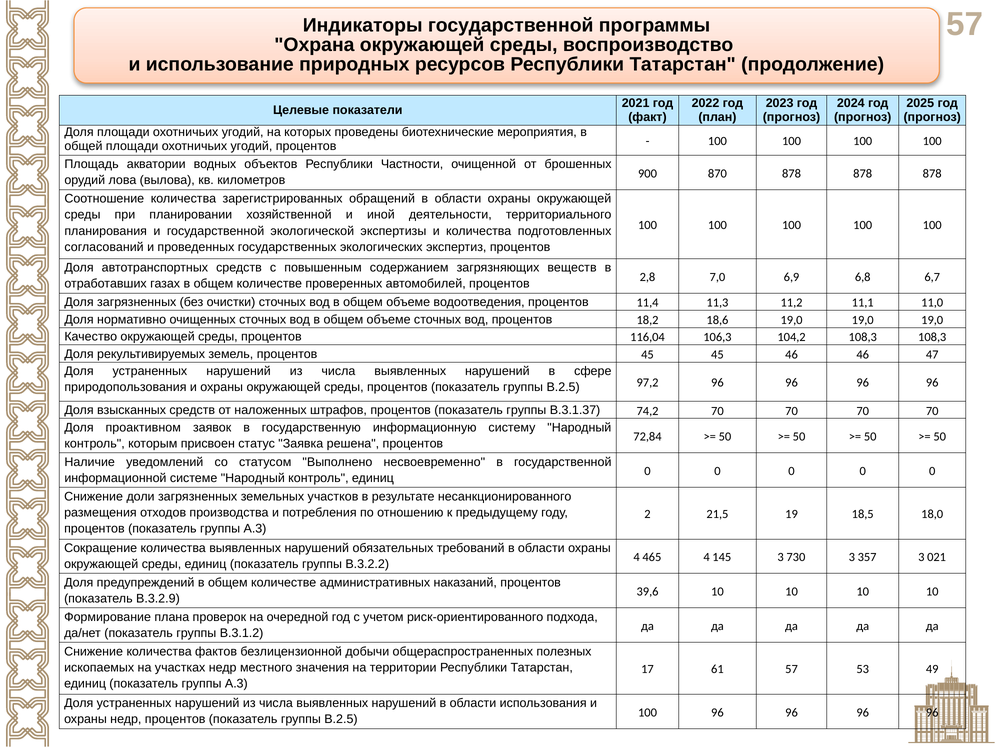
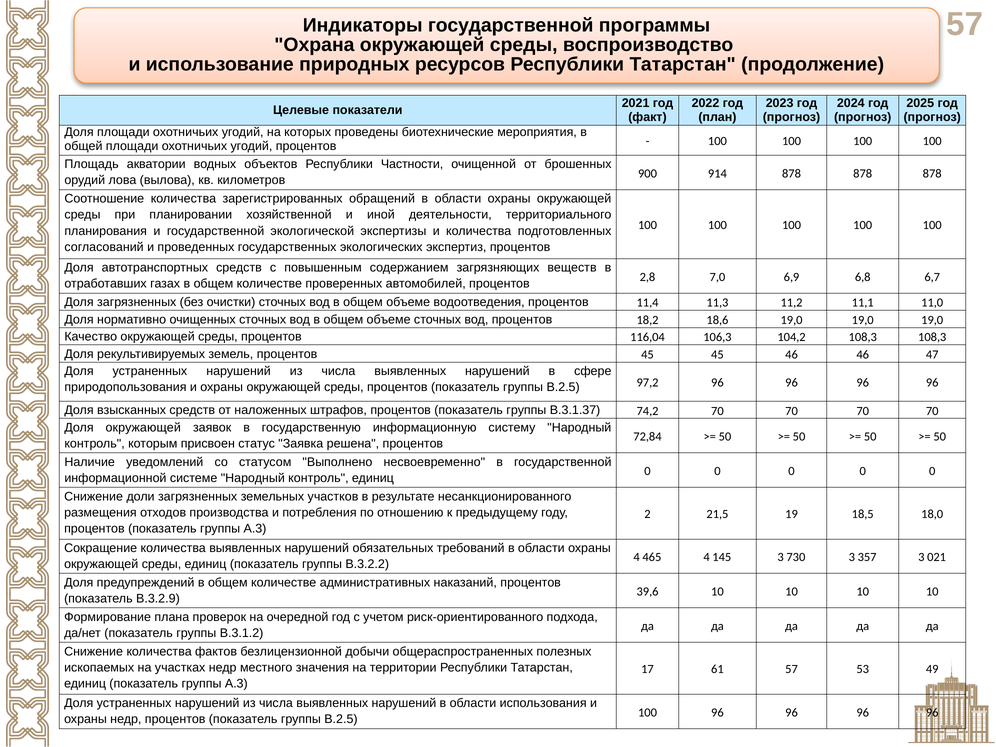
870: 870 -> 914
Доля проактивном: проактивном -> окружающей
